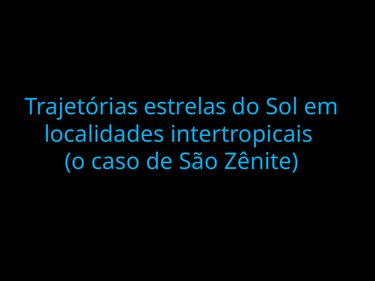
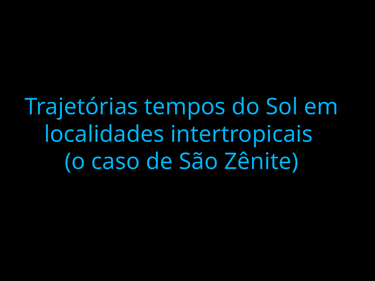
estrelas: estrelas -> tempos
